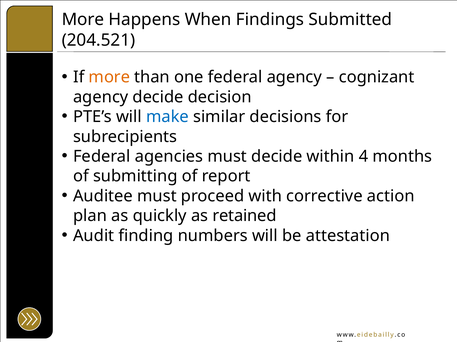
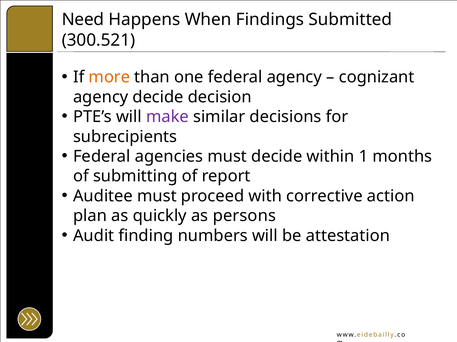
More at (83, 20): More -> Need
204.521: 204.521 -> 300.521
make colour: blue -> purple
4: 4 -> 1
retained: retained -> persons
